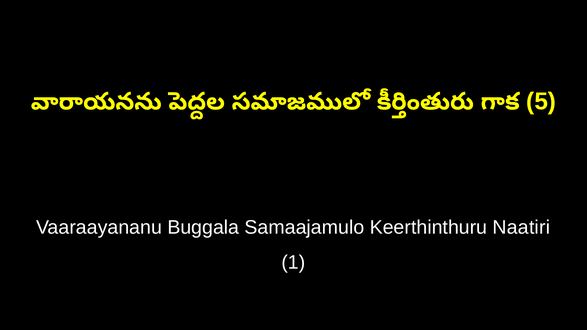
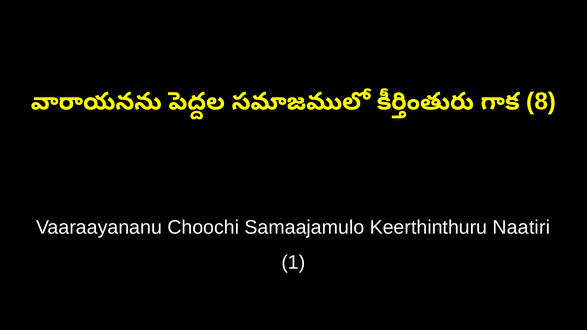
5: 5 -> 8
Buggala: Buggala -> Choochi
